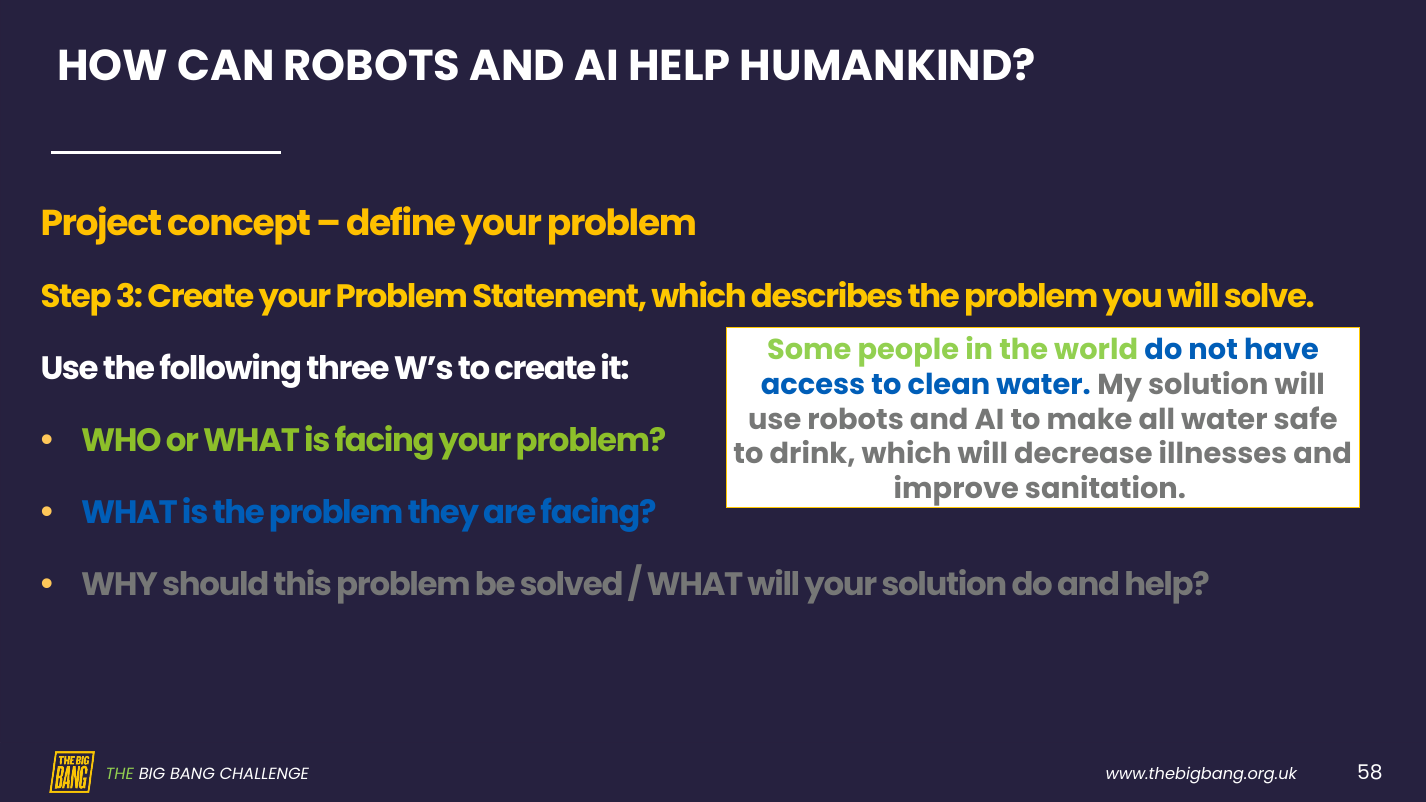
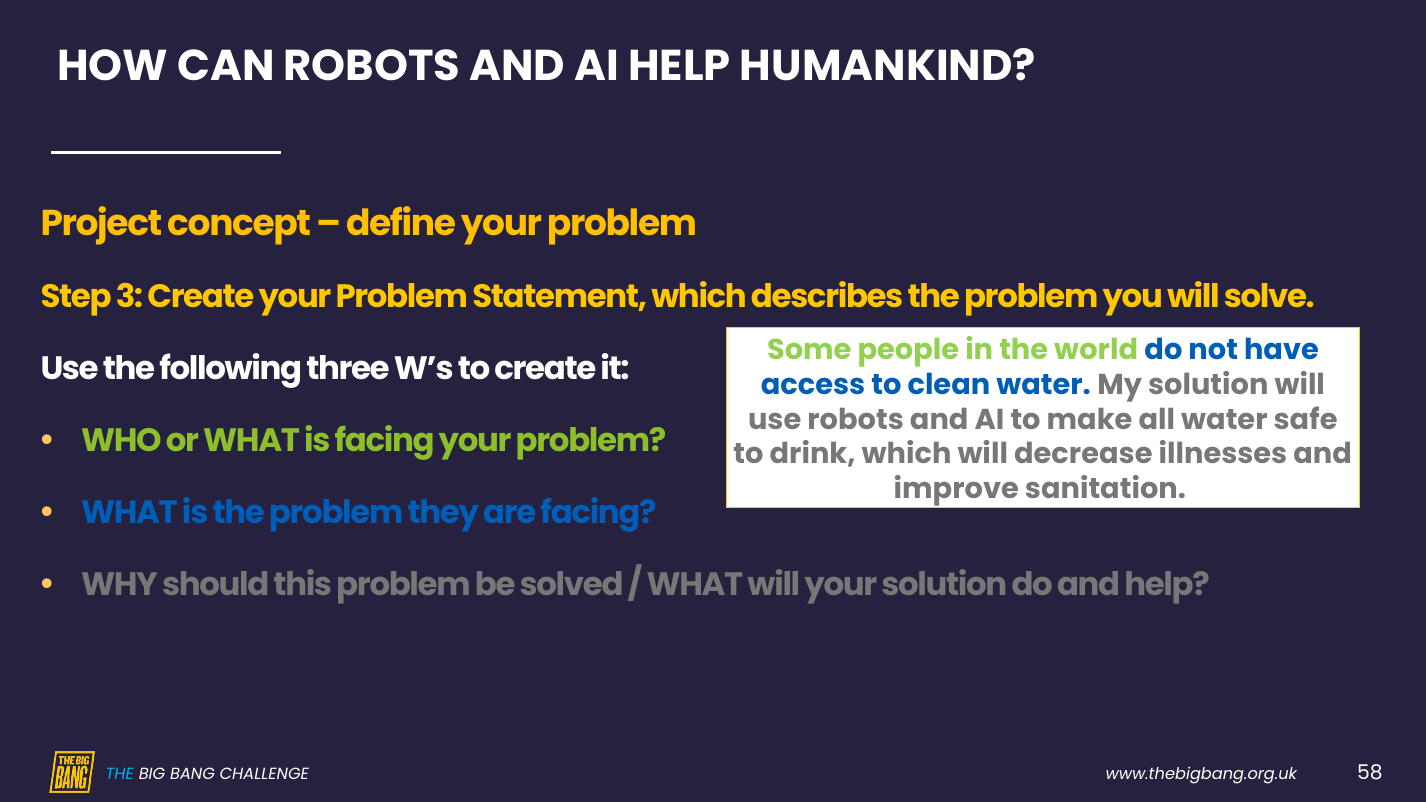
THE at (120, 774) colour: light green -> light blue
